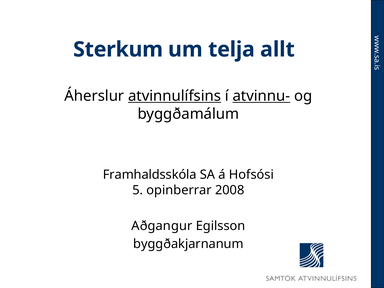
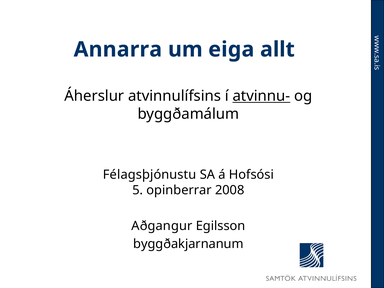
Sterkum: Sterkum -> Annarra
telja: telja -> eiga
atvinnulífsins underline: present -> none
Framhaldsskóla: Framhaldsskóla -> Félagsþjónustu
